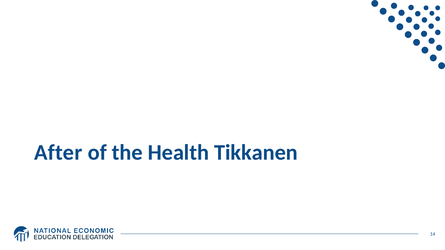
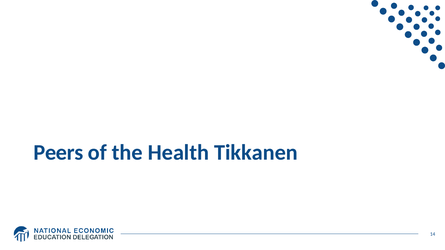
After: After -> Peers
